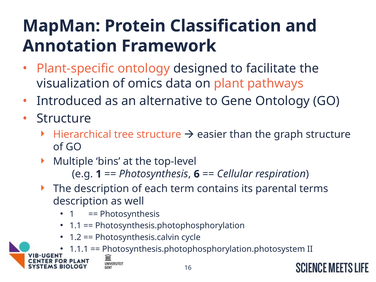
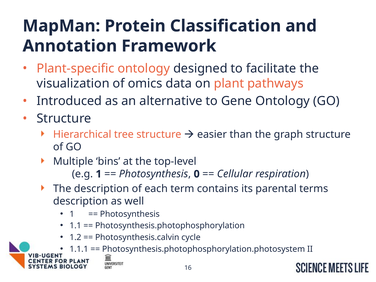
6: 6 -> 0
